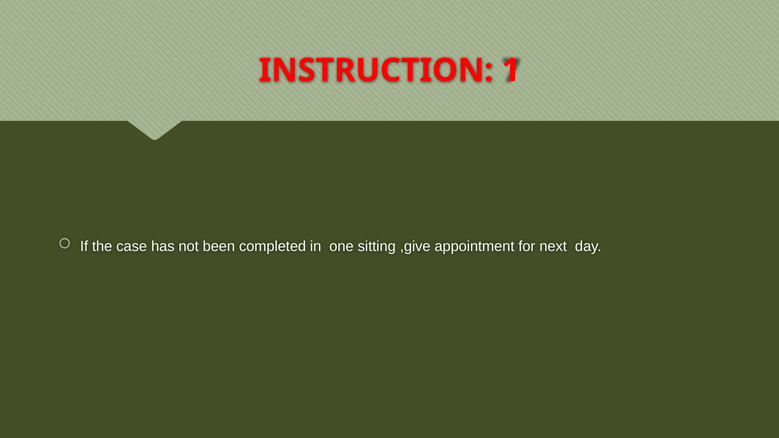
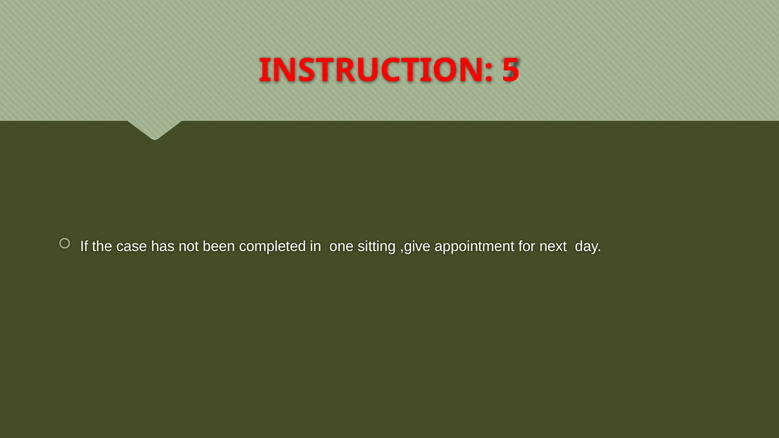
1: 1 -> 5
